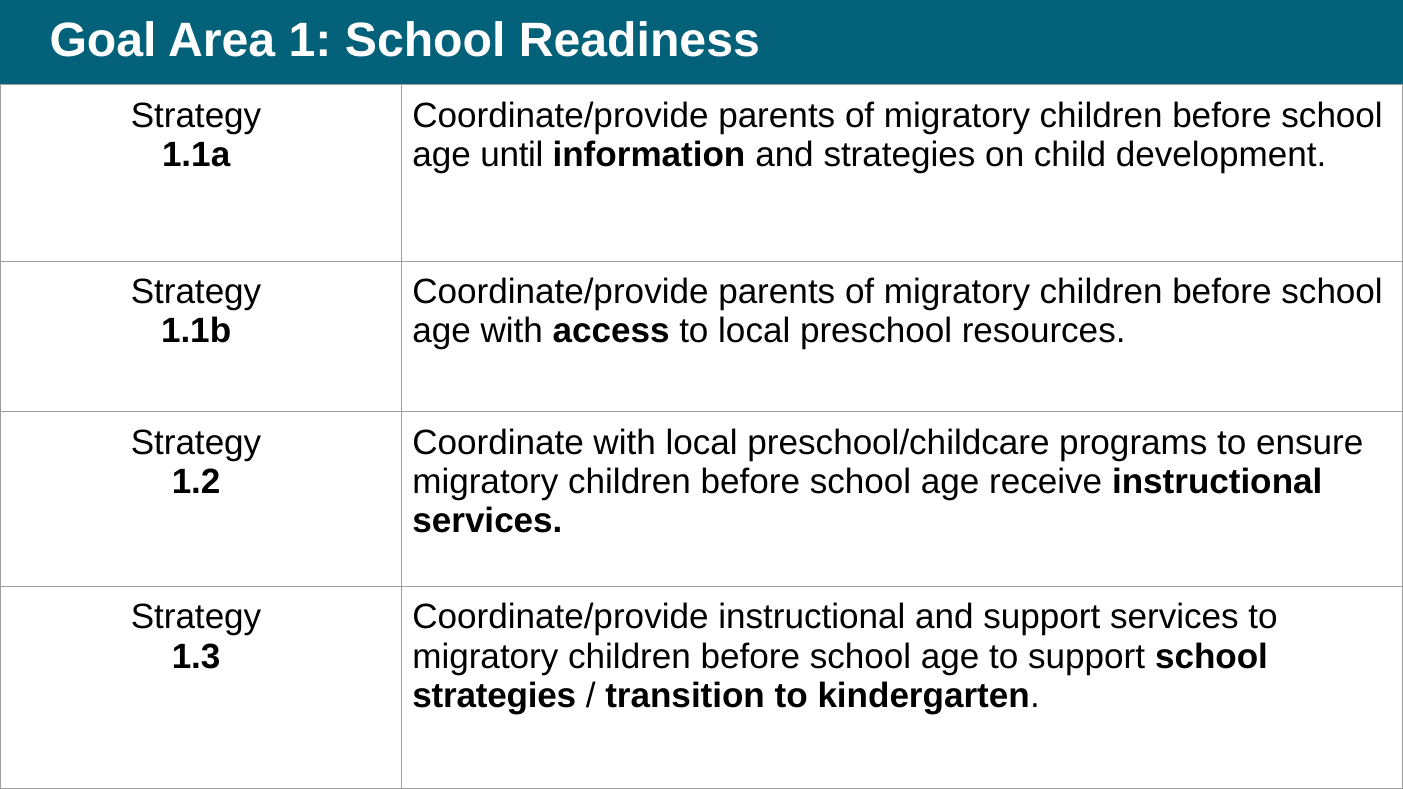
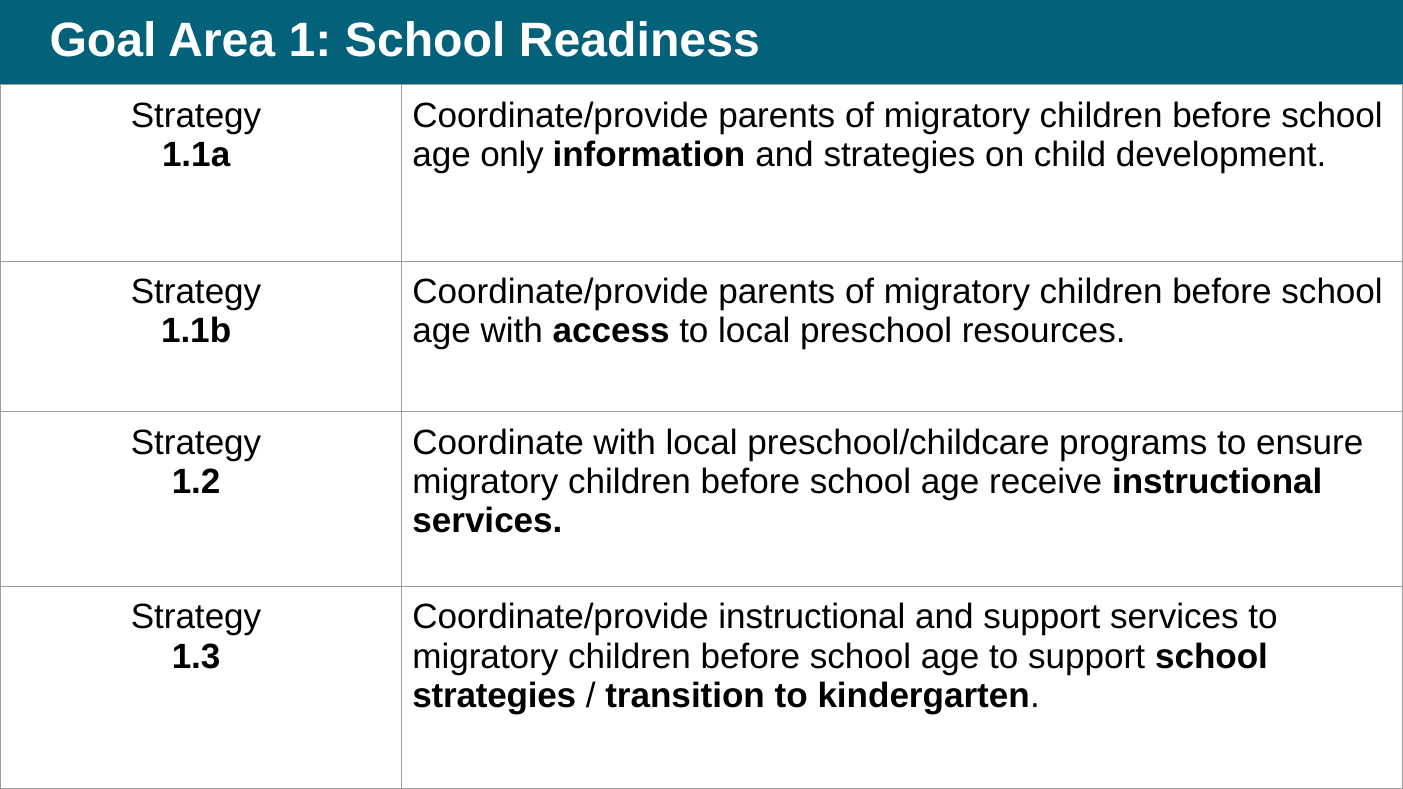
until: until -> only
